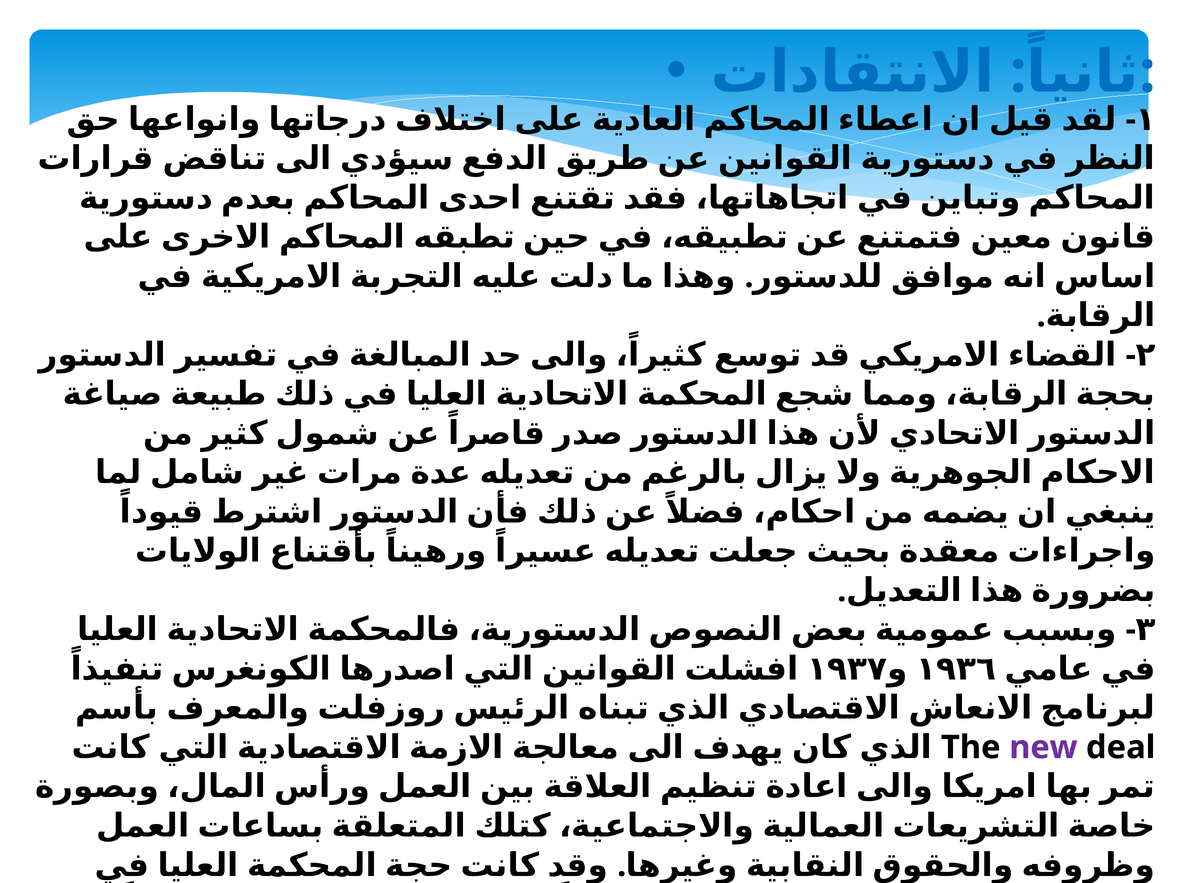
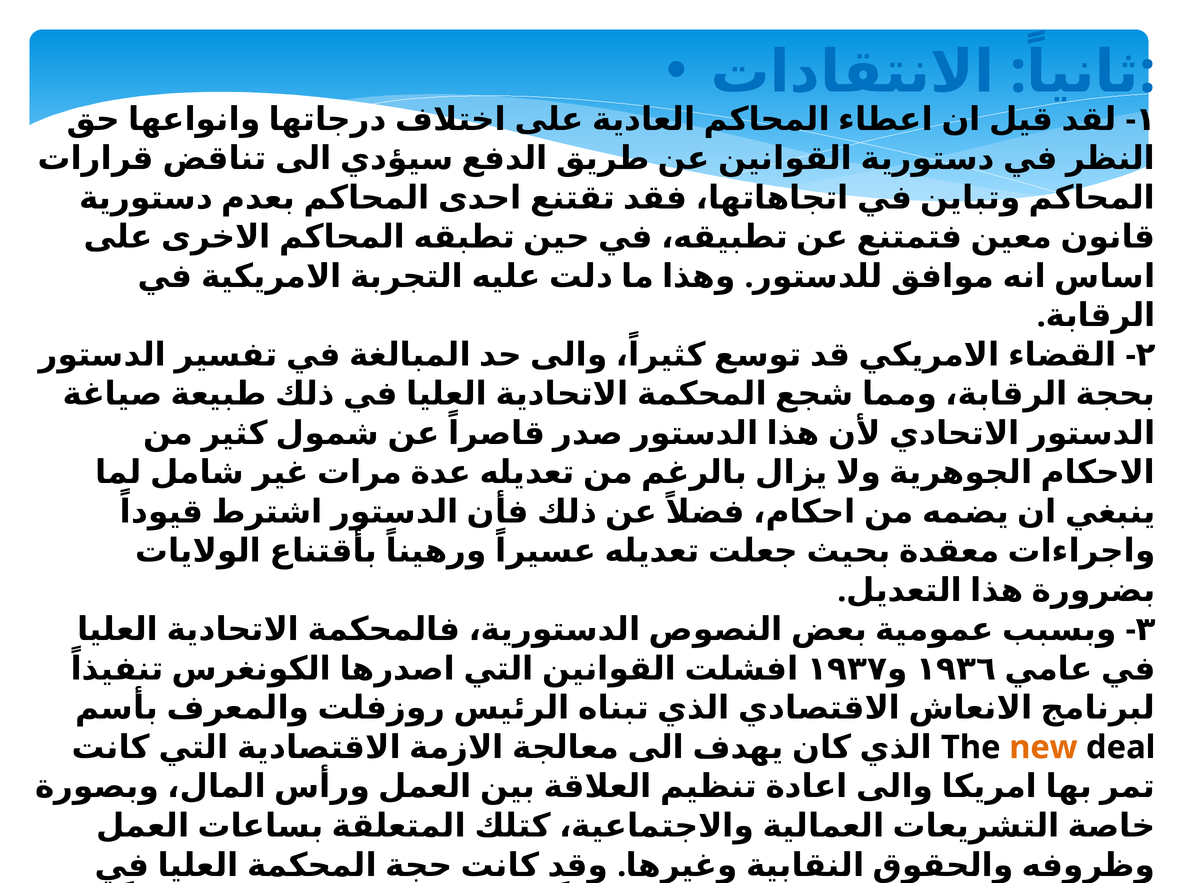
new colour: purple -> orange
